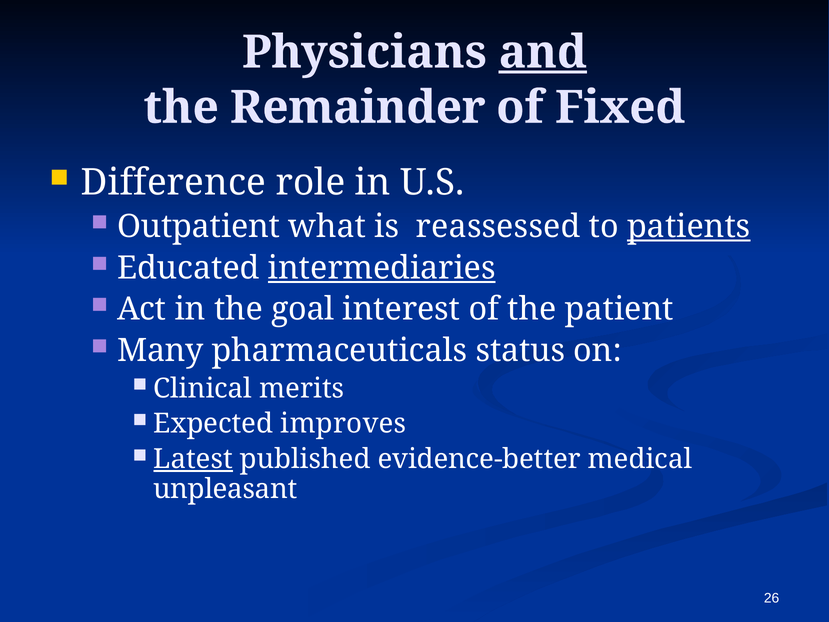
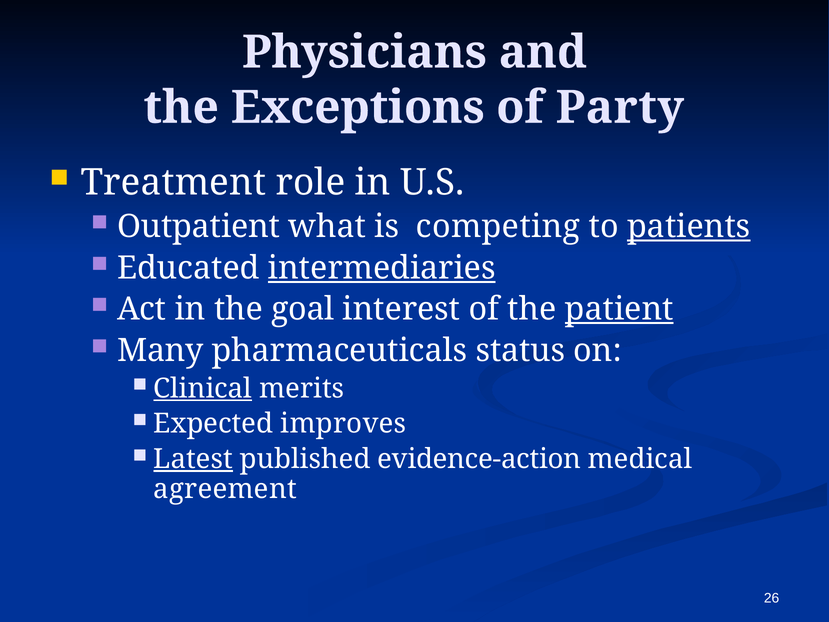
and underline: present -> none
Remainder: Remainder -> Exceptions
Fixed: Fixed -> Party
Difference: Difference -> Treatment
reassessed: reassessed -> competing
patient underline: none -> present
Clinical underline: none -> present
evidence-better: evidence-better -> evidence-action
unpleasant: unpleasant -> agreement
